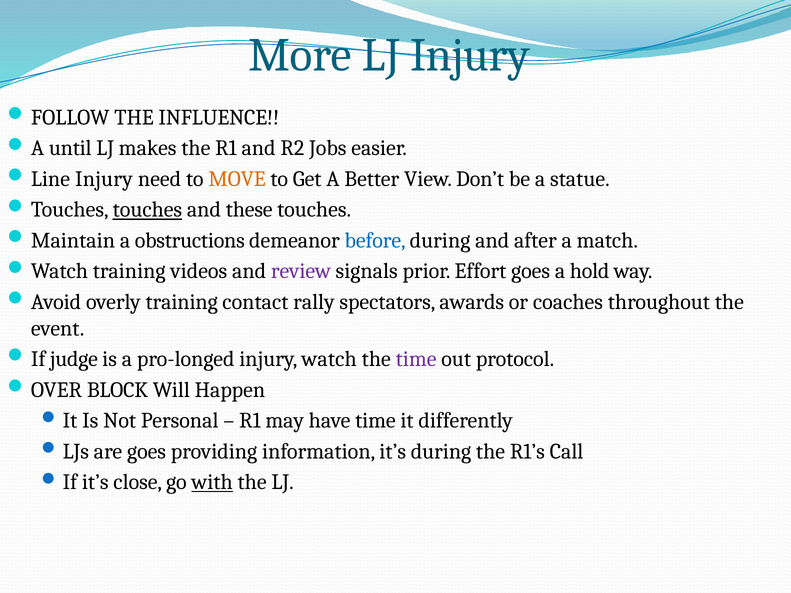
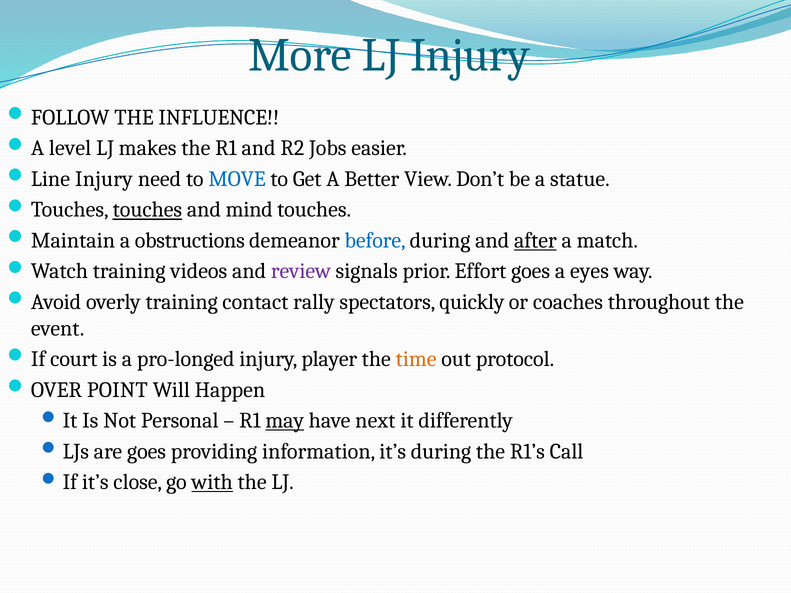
until: until -> level
MOVE colour: orange -> blue
these: these -> mind
after underline: none -> present
hold: hold -> eyes
awards: awards -> quickly
judge: judge -> court
watch: watch -> player
time at (416, 359) colour: purple -> orange
BLOCK: BLOCK -> POINT
may underline: none -> present
have time: time -> next
